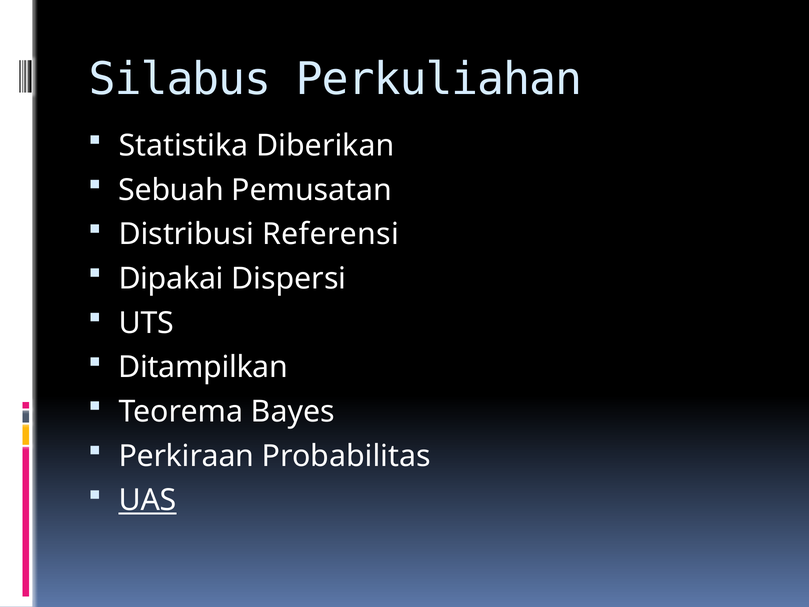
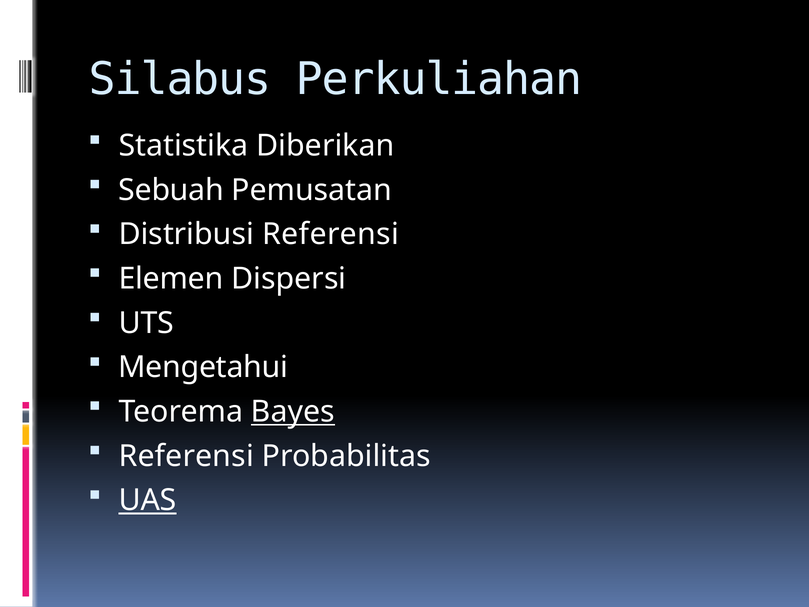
Dipakai: Dipakai -> Elemen
Ditampilkan: Ditampilkan -> Mengetahui
Bayes underline: none -> present
Perkiraan at (186, 456): Perkiraan -> Referensi
